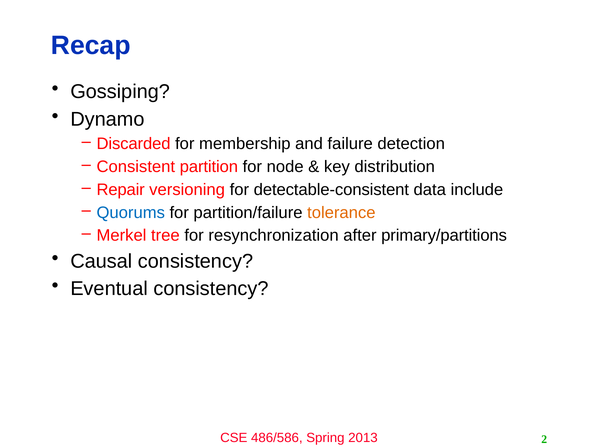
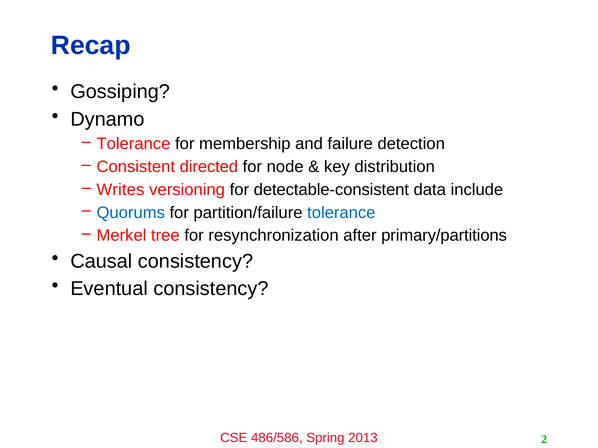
Discarded at (134, 144): Discarded -> Tolerance
partition: partition -> directed
Repair: Repair -> Writes
tolerance at (341, 213) colour: orange -> blue
